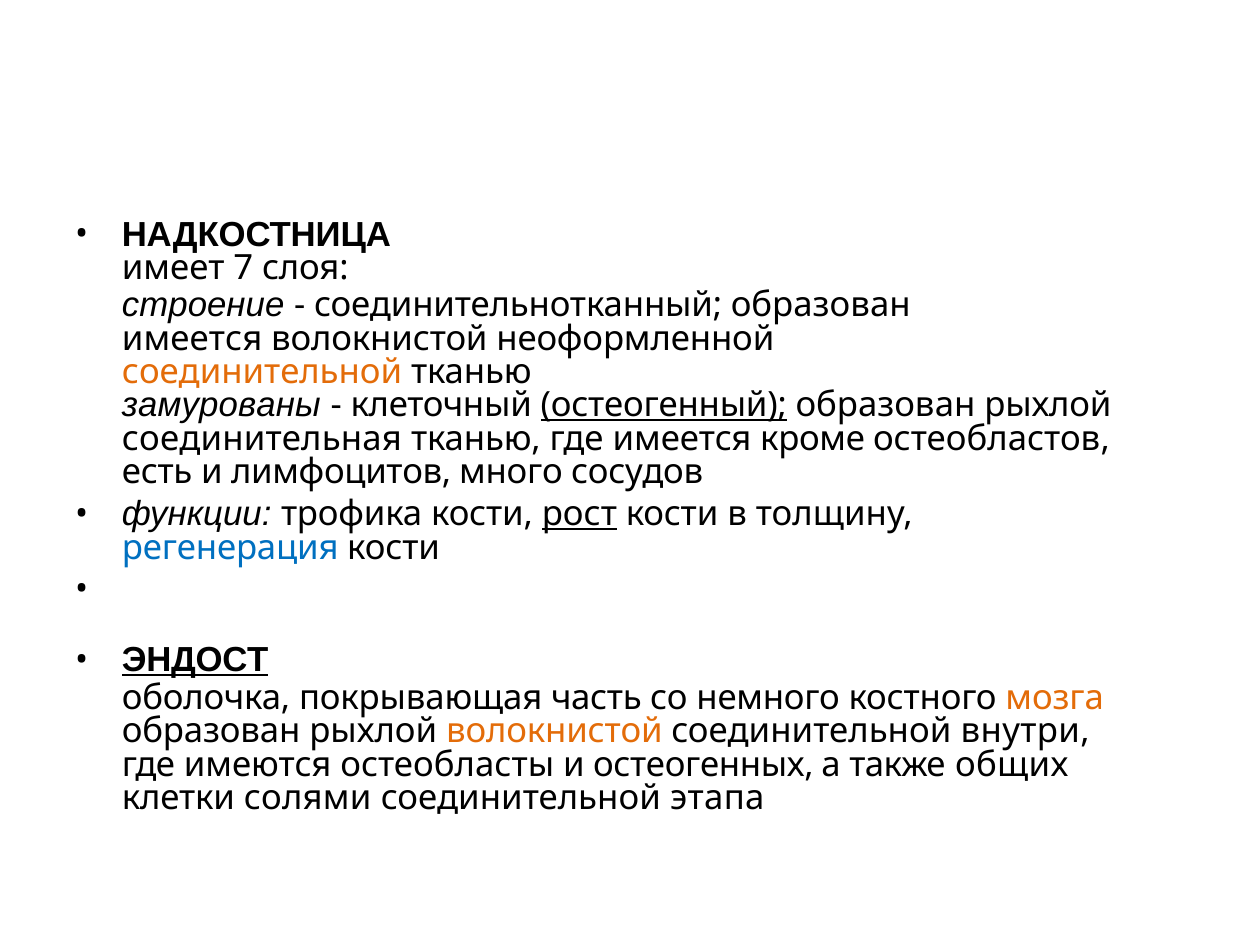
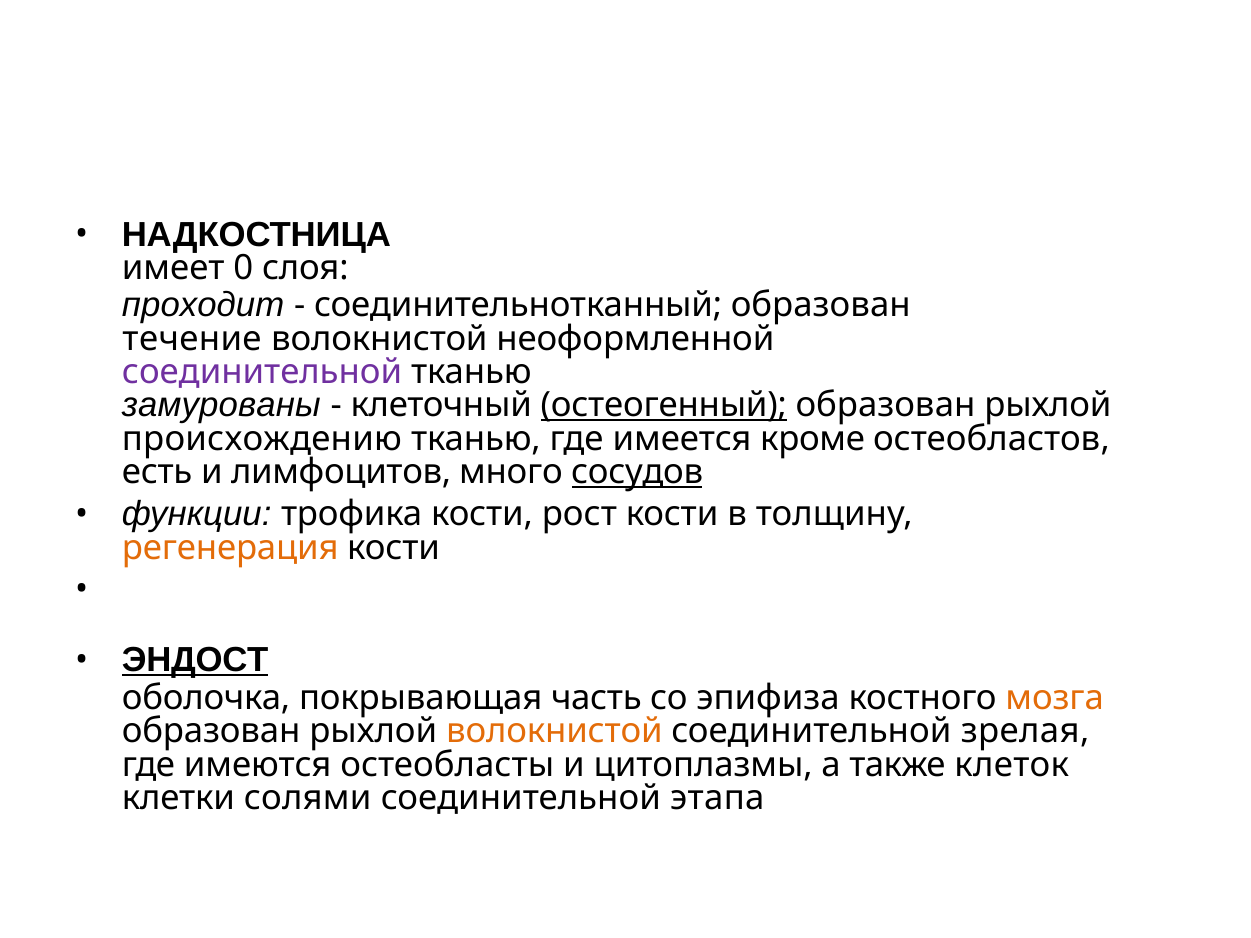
7: 7 -> 0
строение: строение -> проходит
имеется at (192, 339): имеется -> течение
соединительной at (262, 372) colour: orange -> purple
соединительная: соединительная -> происхождению
сосудов underline: none -> present
рост underline: present -> none
регенерация colour: blue -> orange
немного: немного -> эпифиза
внутри: внутри -> зрелая
остеогенных: остеогенных -> цитоплазмы
общих: общих -> клеток
